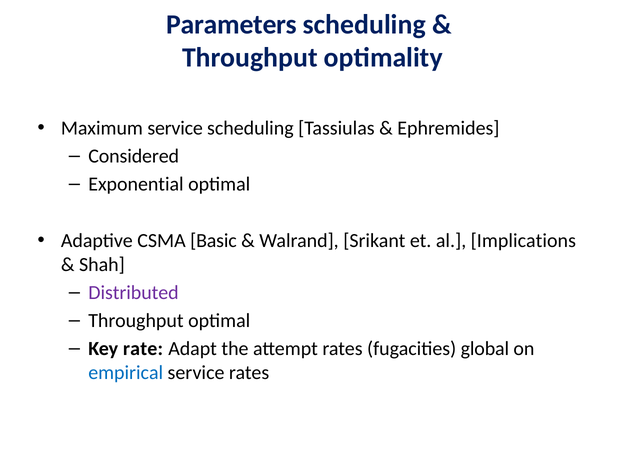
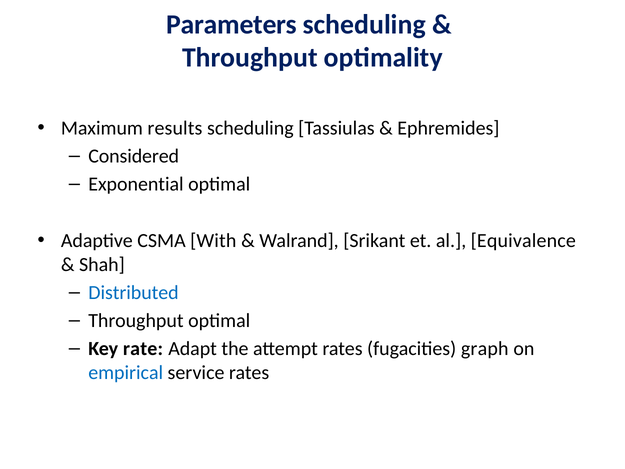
Maximum service: service -> results
Basic: Basic -> With
Implications: Implications -> Equivalence
Distributed colour: purple -> blue
global: global -> graph
